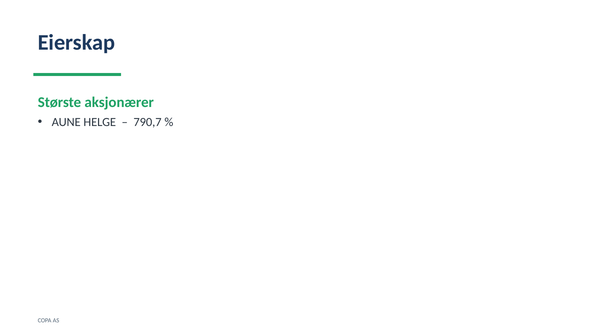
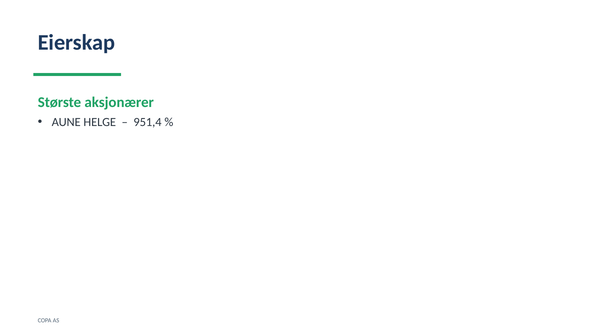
790,7: 790,7 -> 951,4
